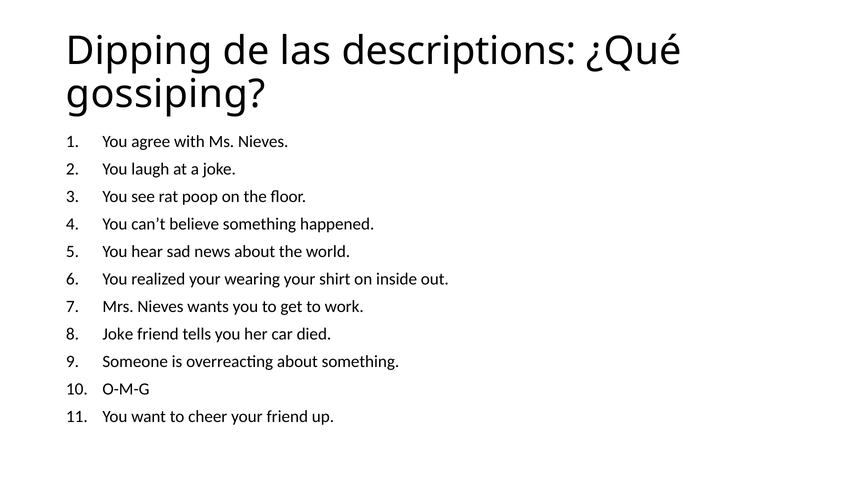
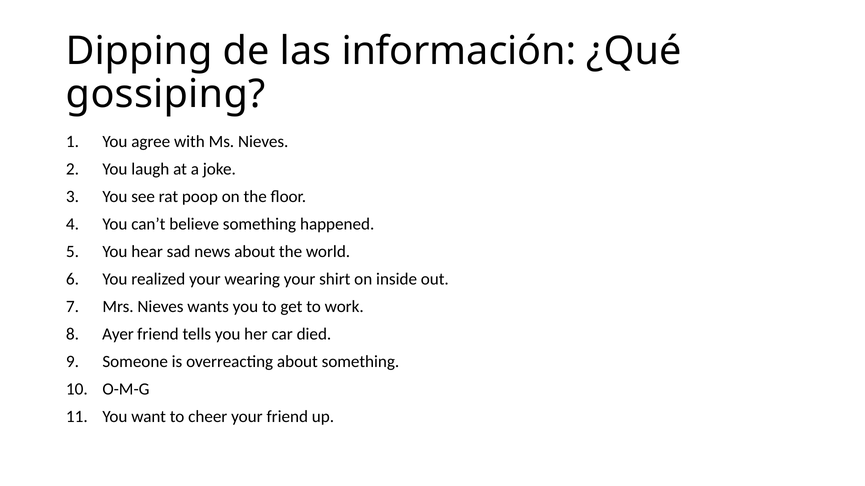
descriptions: descriptions -> información
Joke at (118, 334): Joke -> Ayer
